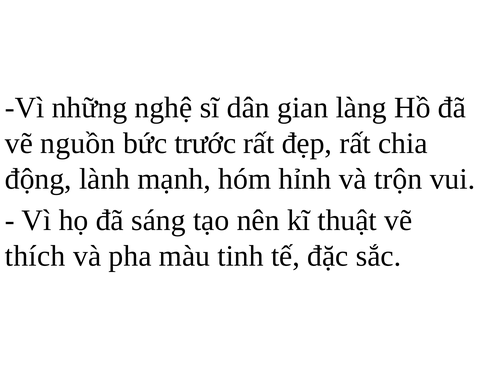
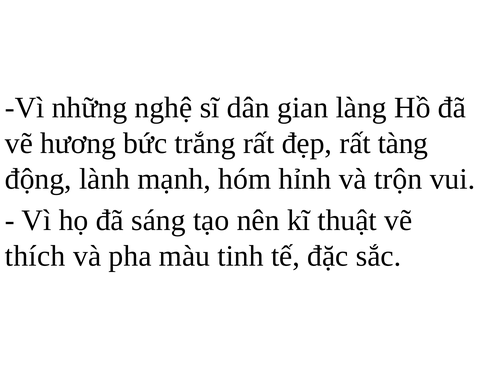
nguồn: nguồn -> hương
trước: trước -> trắng
chia: chia -> tàng
